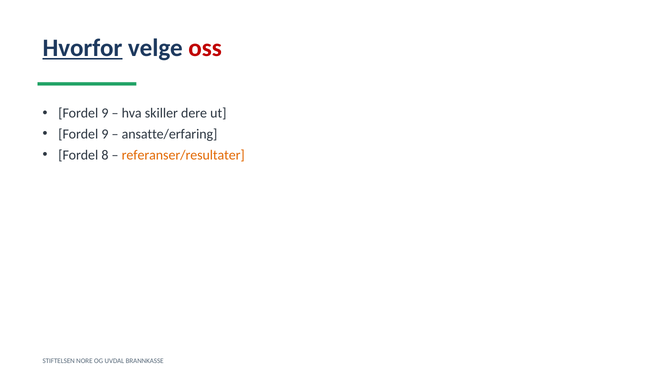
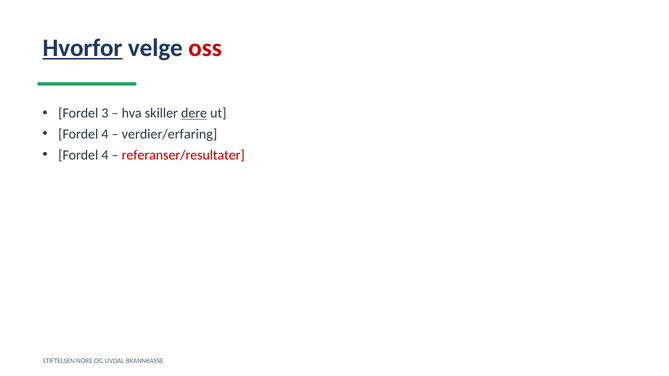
9 at (105, 113): 9 -> 3
dere underline: none -> present
9 at (105, 134): 9 -> 4
ansatte/erfaring: ansatte/erfaring -> verdier/erfaring
8 at (105, 155): 8 -> 4
referanser/resultater colour: orange -> red
